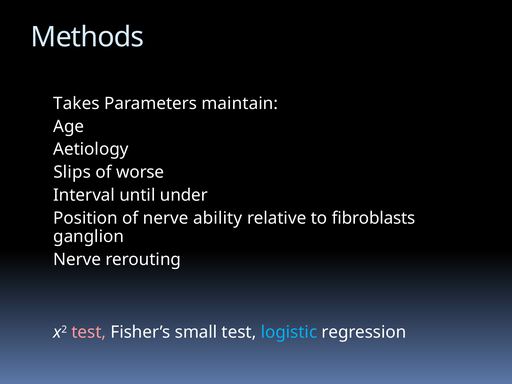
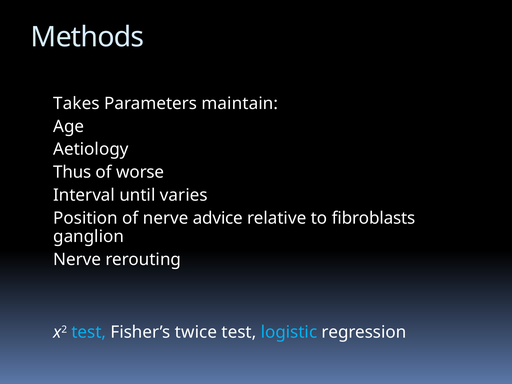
Slips: Slips -> Thus
under: under -> varies
ability: ability -> advice
test at (89, 332) colour: pink -> light blue
small: small -> twice
